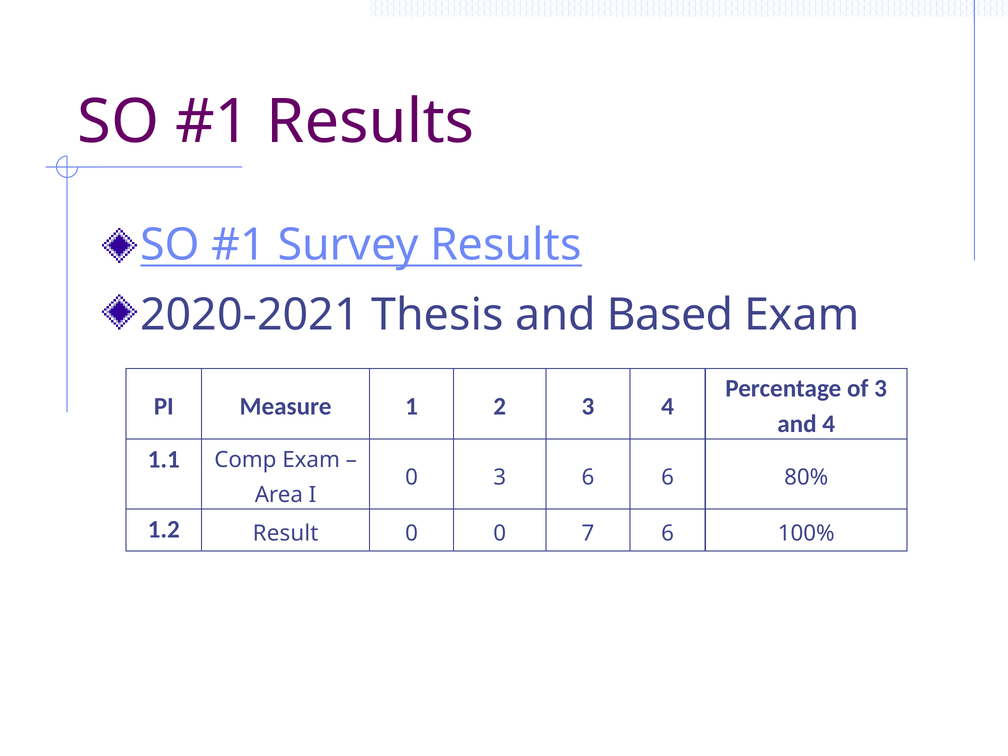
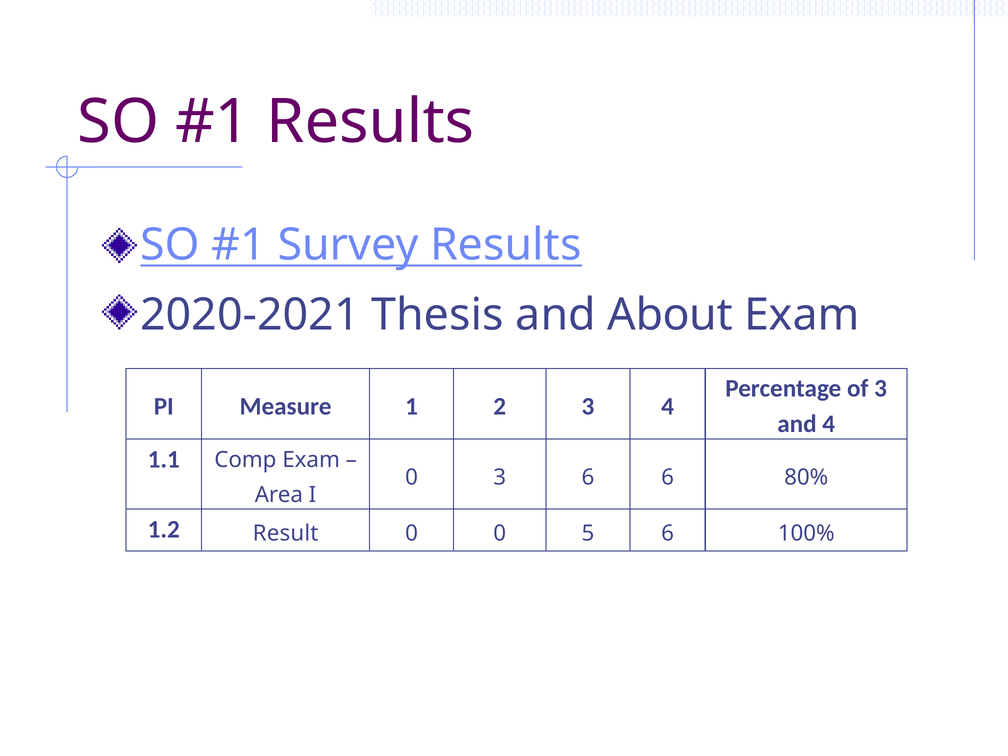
Based: Based -> About
7: 7 -> 5
